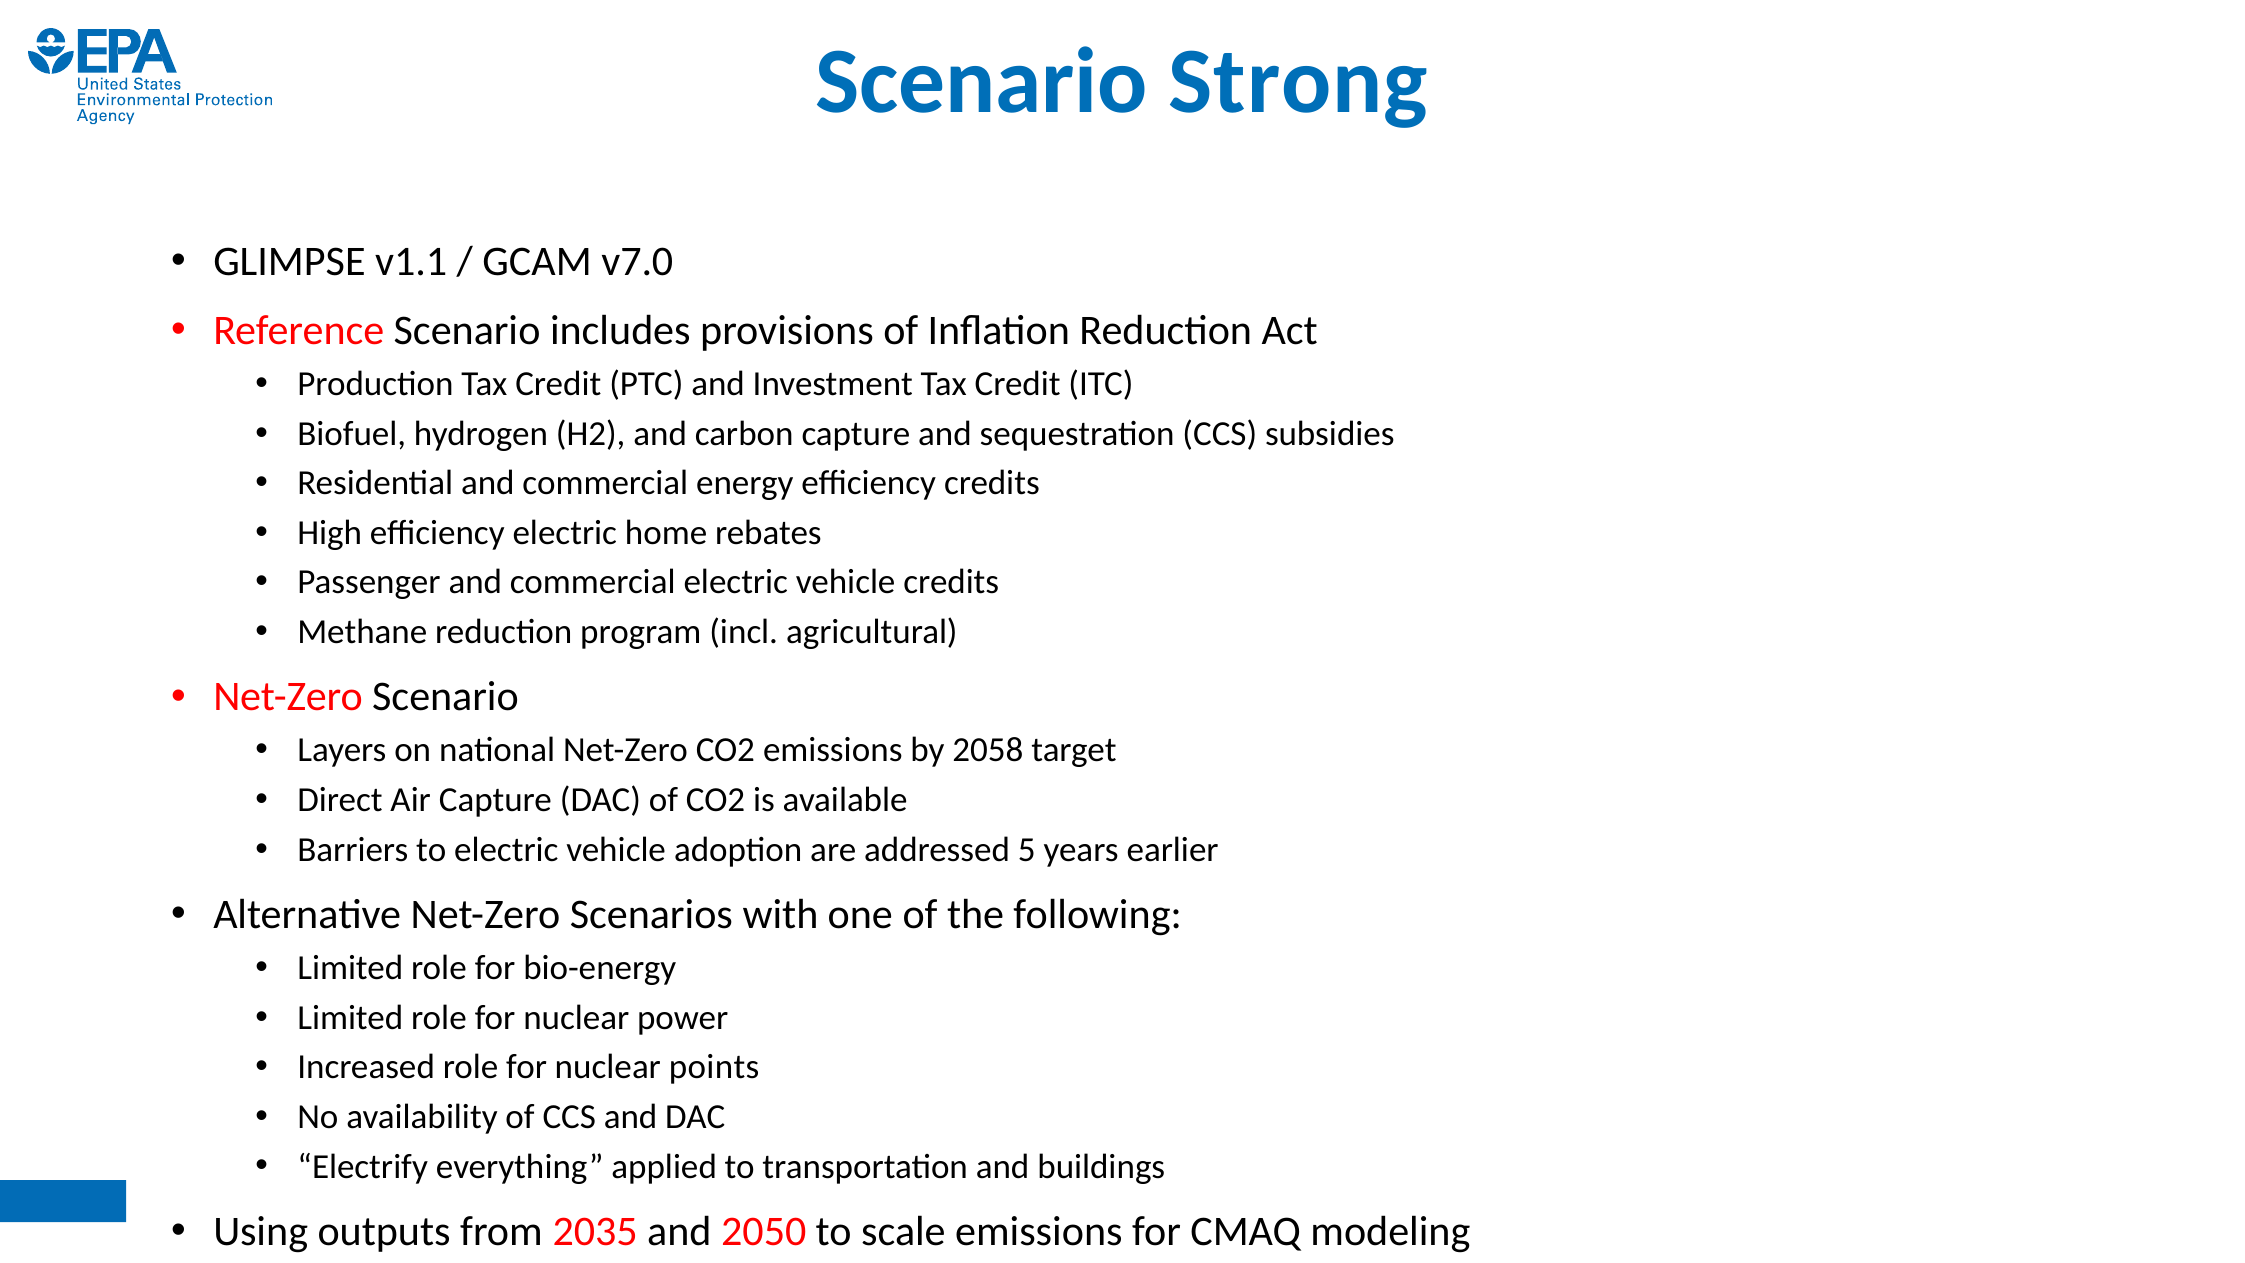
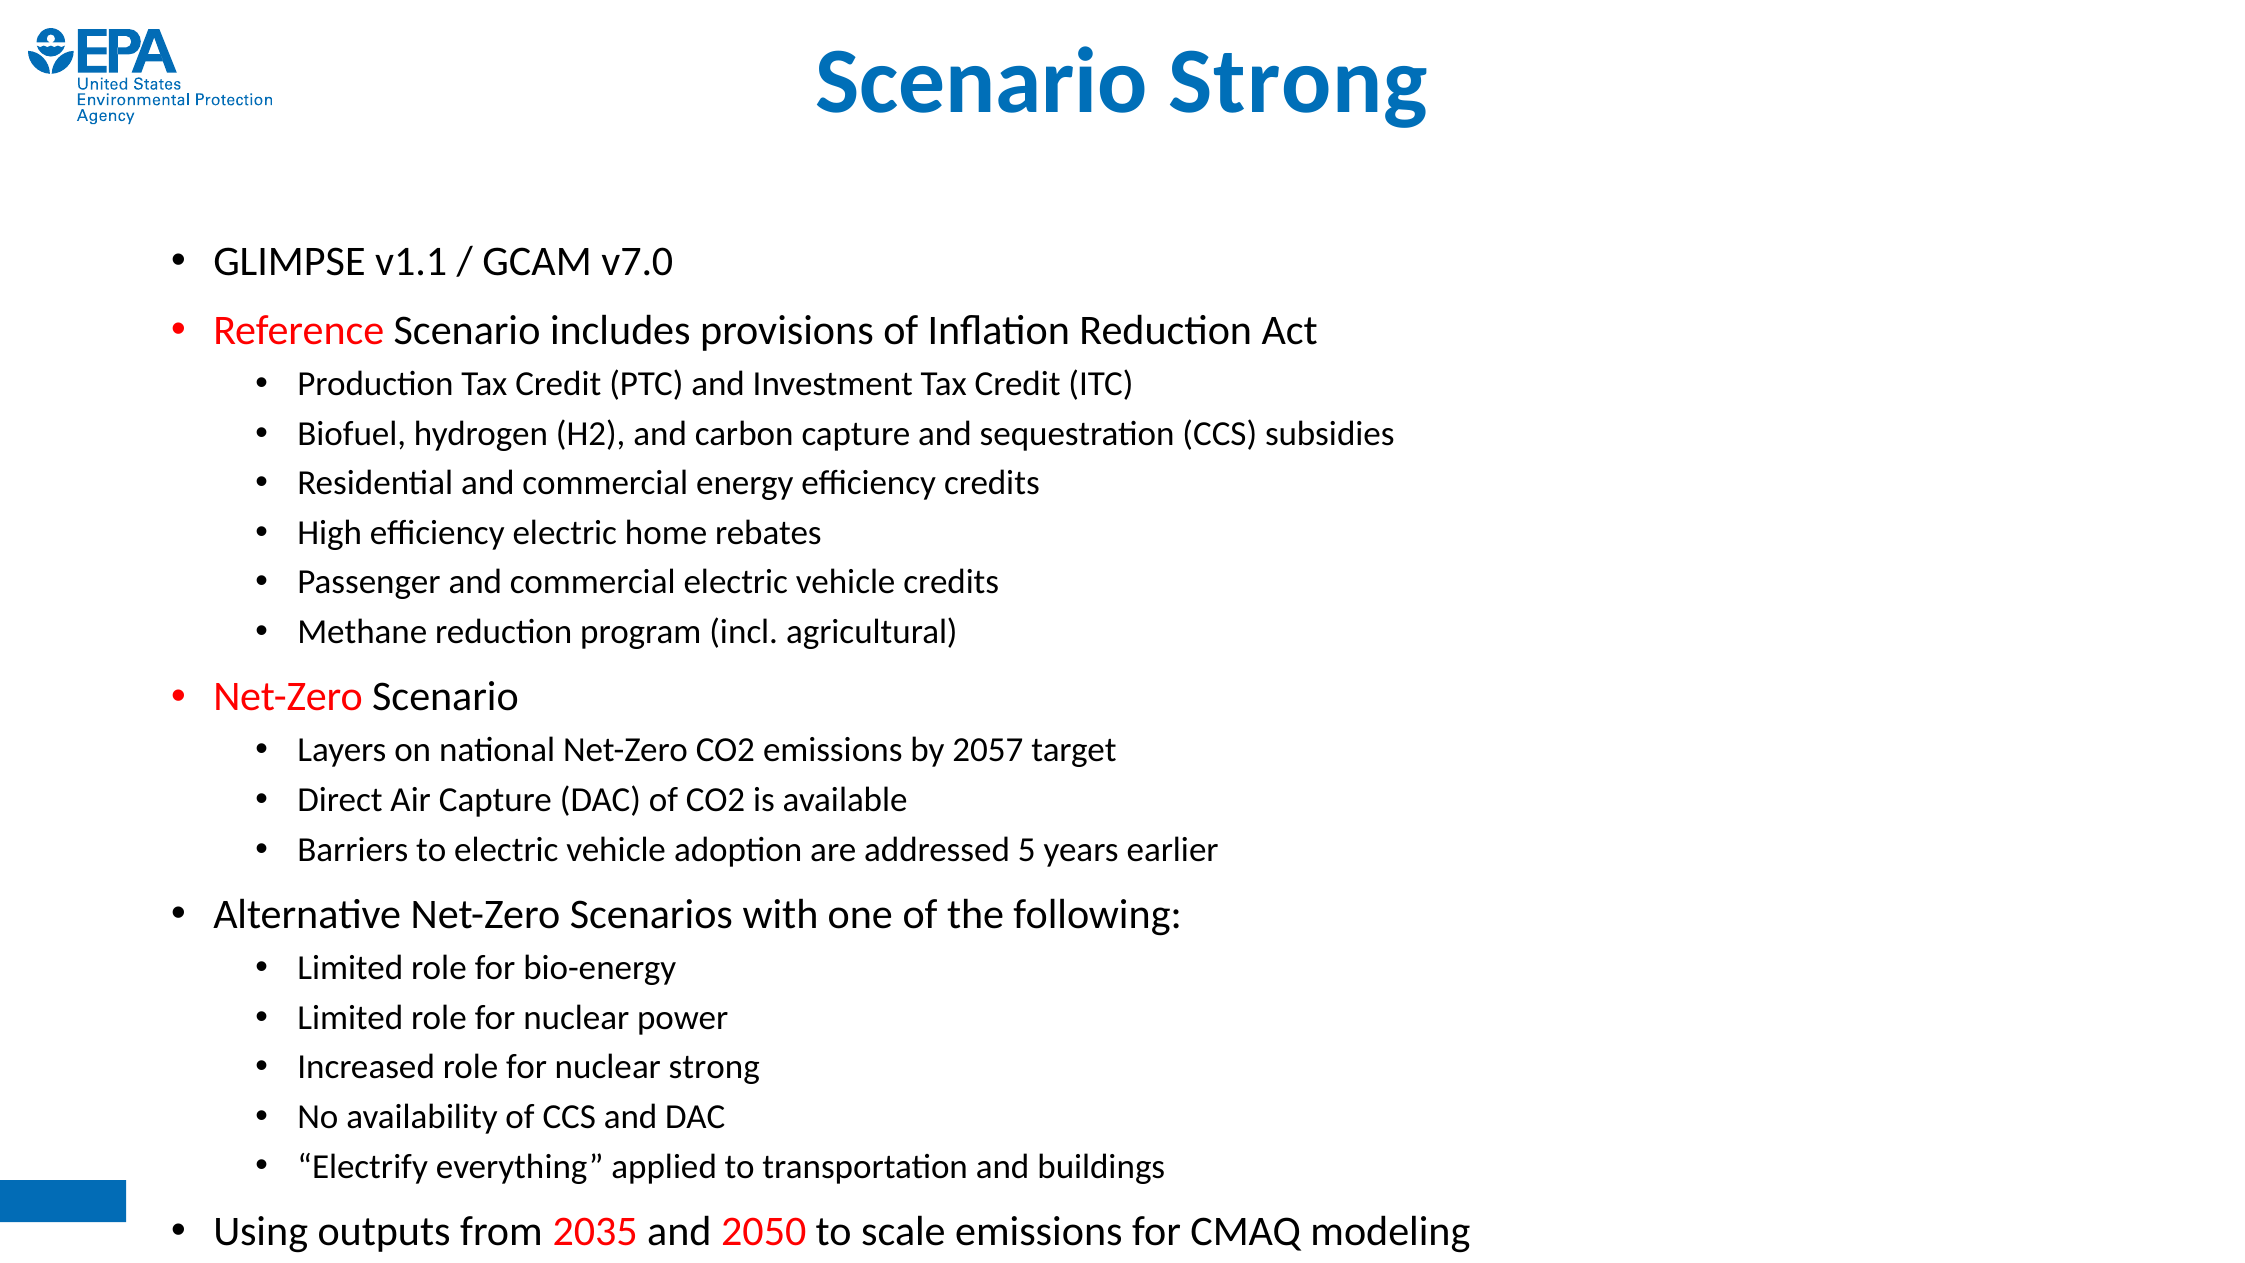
2058: 2058 -> 2057
nuclear points: points -> strong
